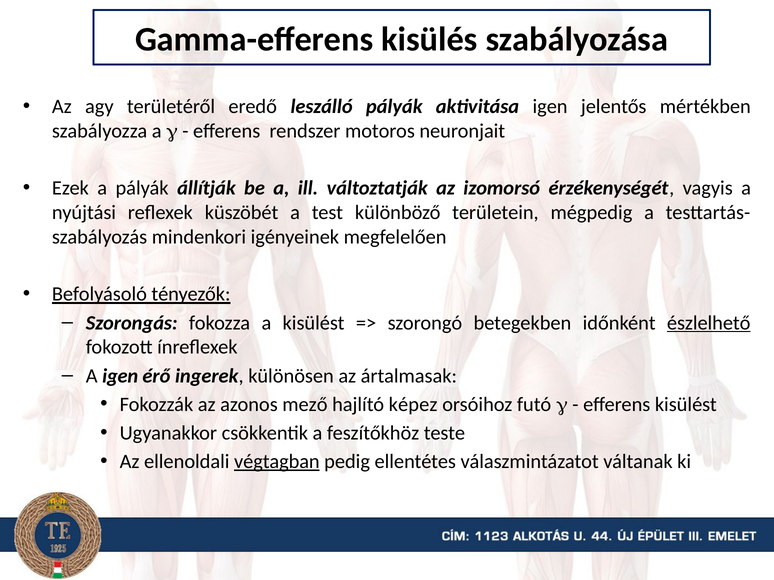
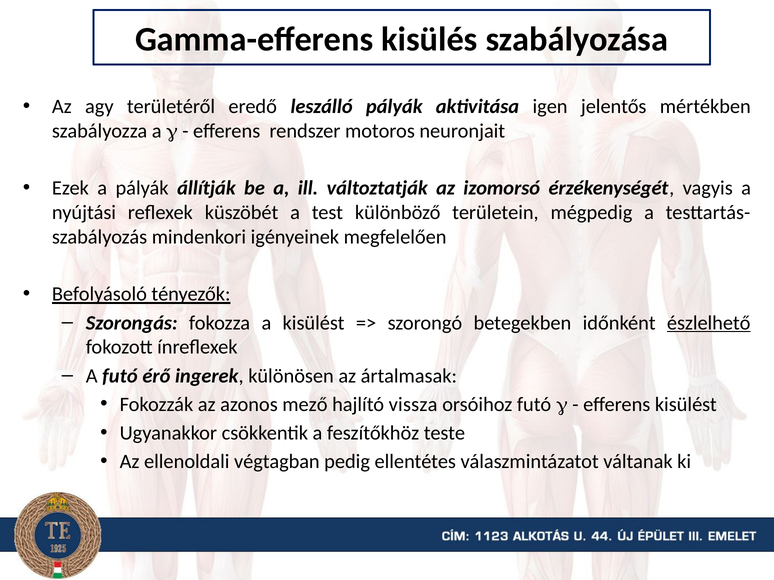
A igen: igen -> futó
képez: képez -> vissza
végtagban underline: present -> none
